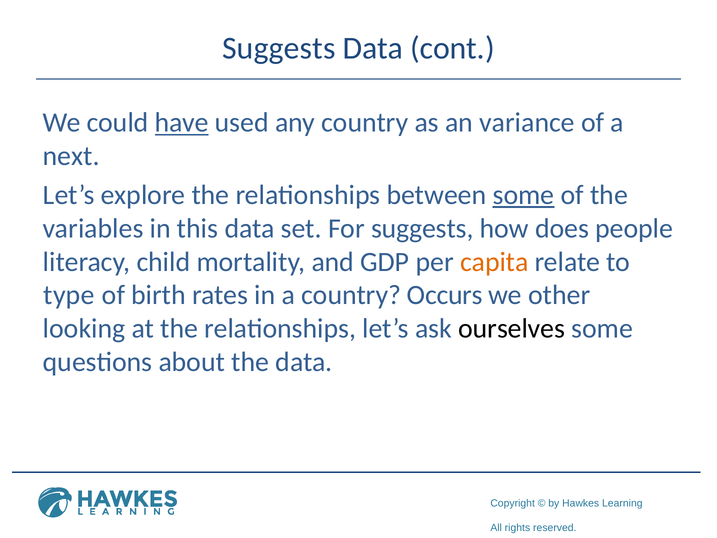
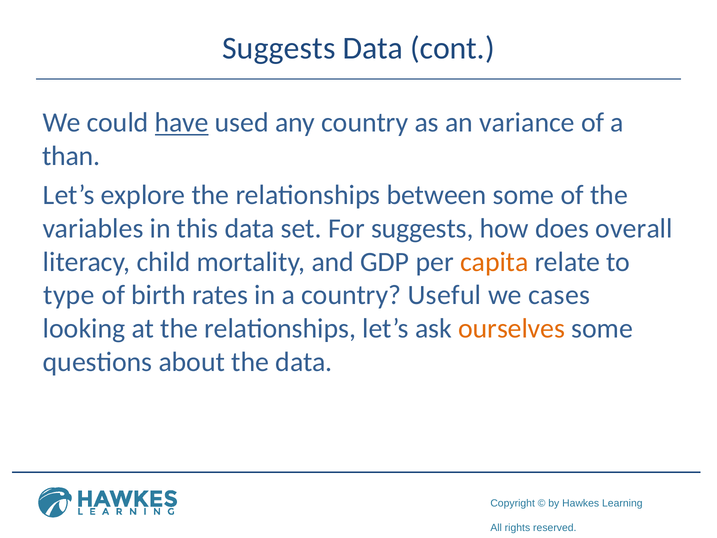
next: next -> than
some at (523, 195) underline: present -> none
people: people -> overall
Occurs: Occurs -> Useful
other: other -> cases
ourselves colour: black -> orange
